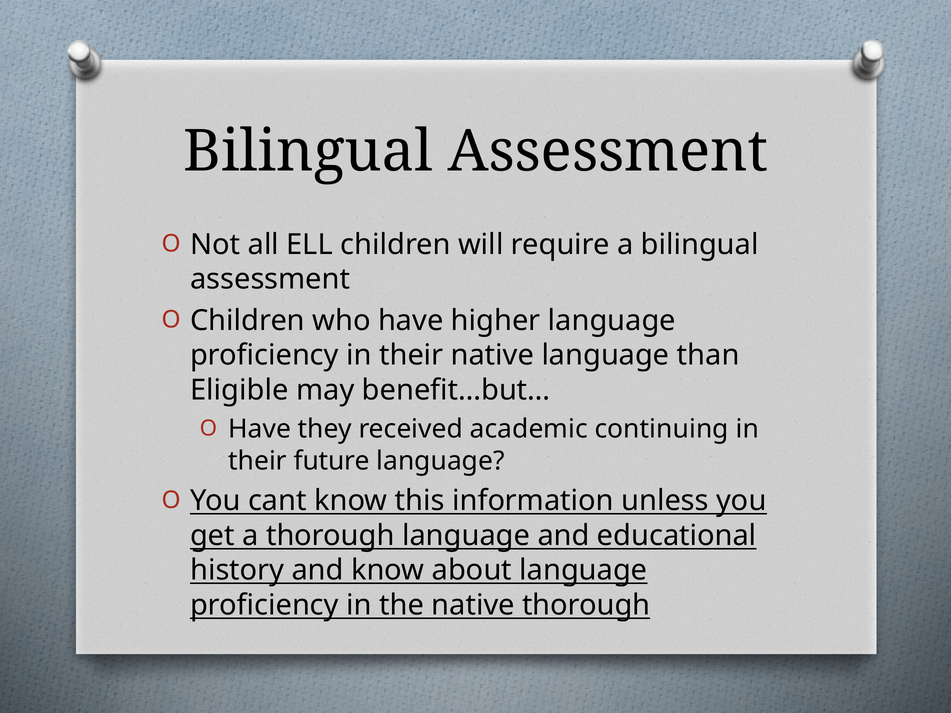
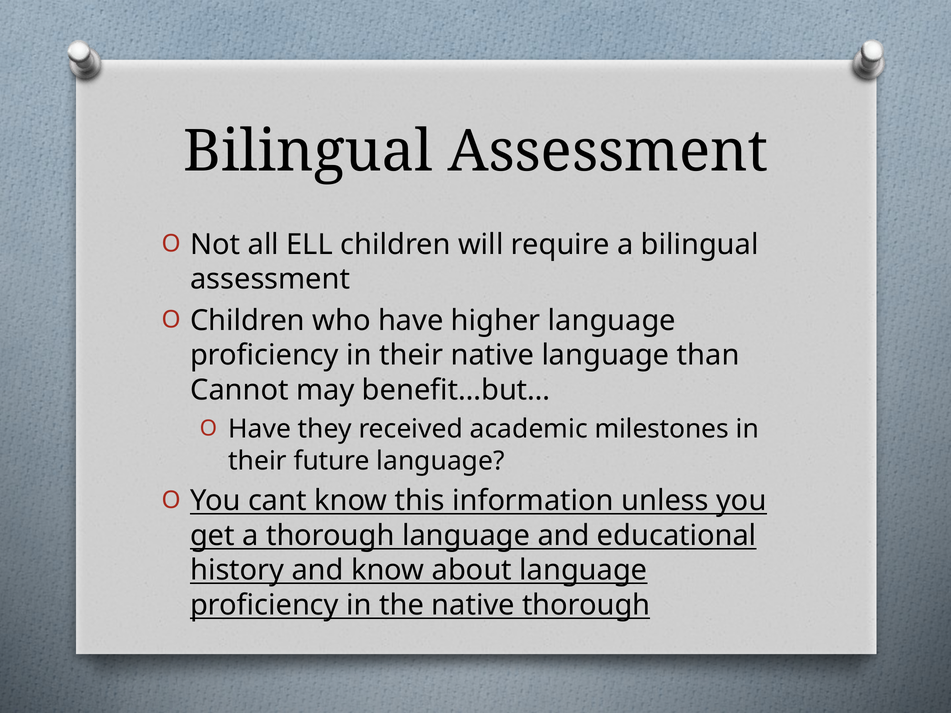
Eligible: Eligible -> Cannot
continuing: continuing -> milestones
